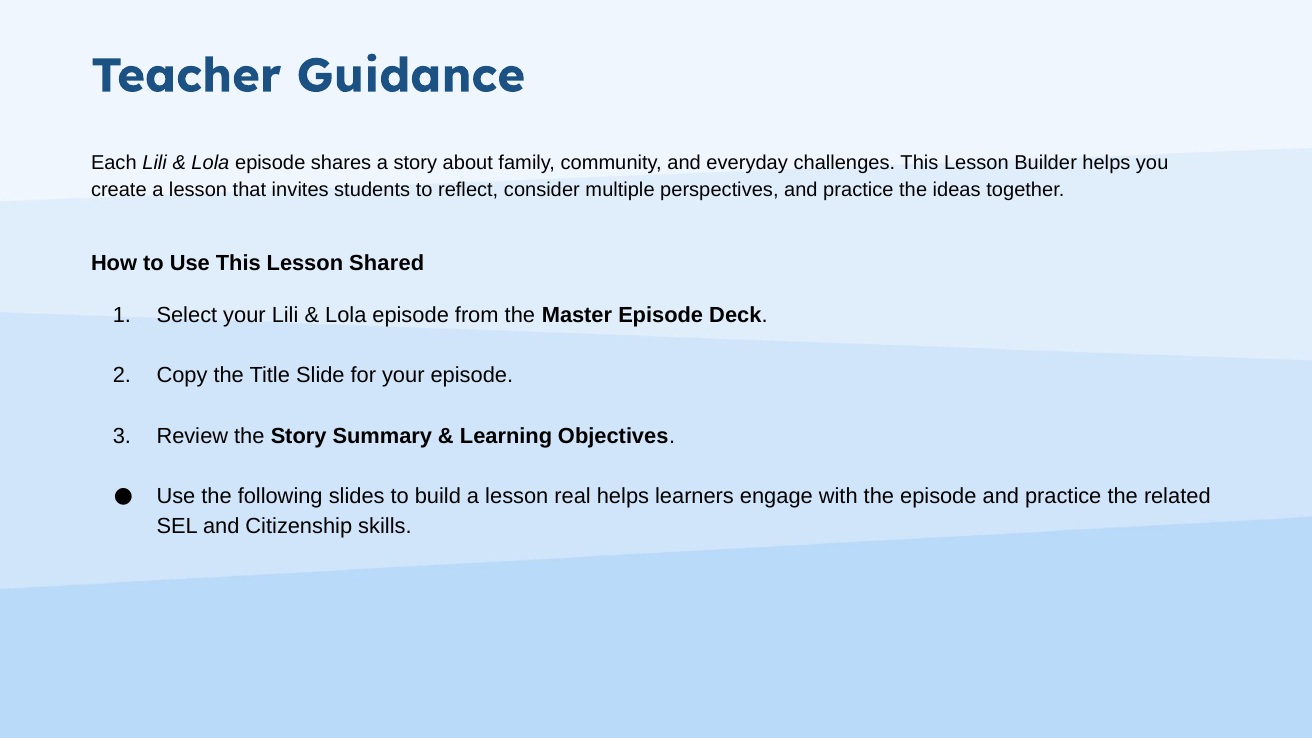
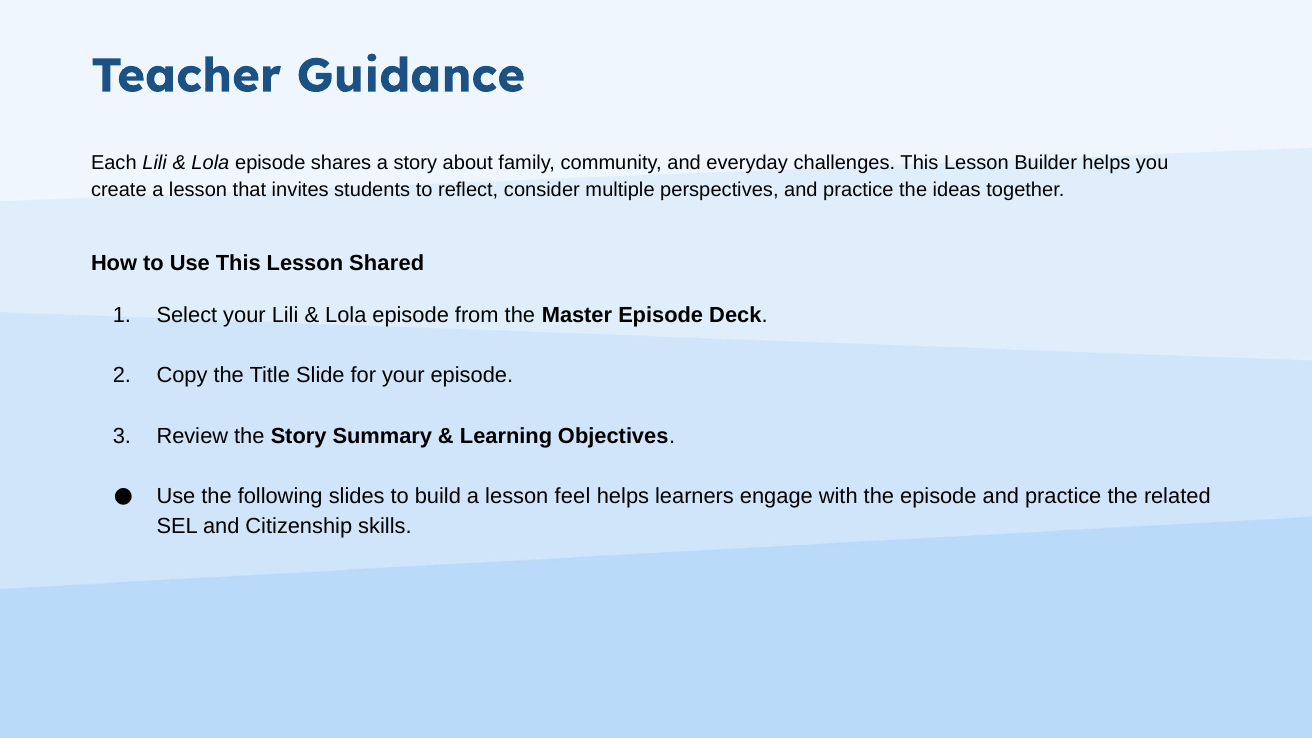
real: real -> feel
